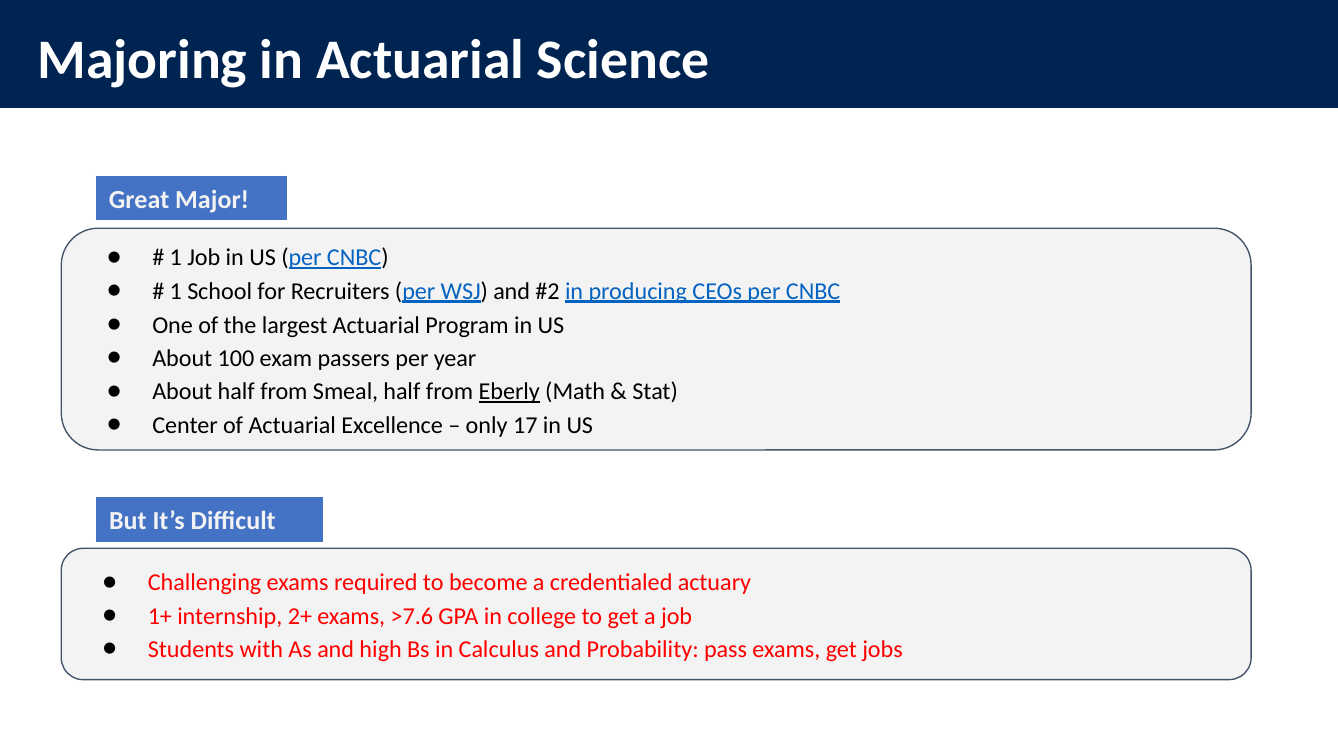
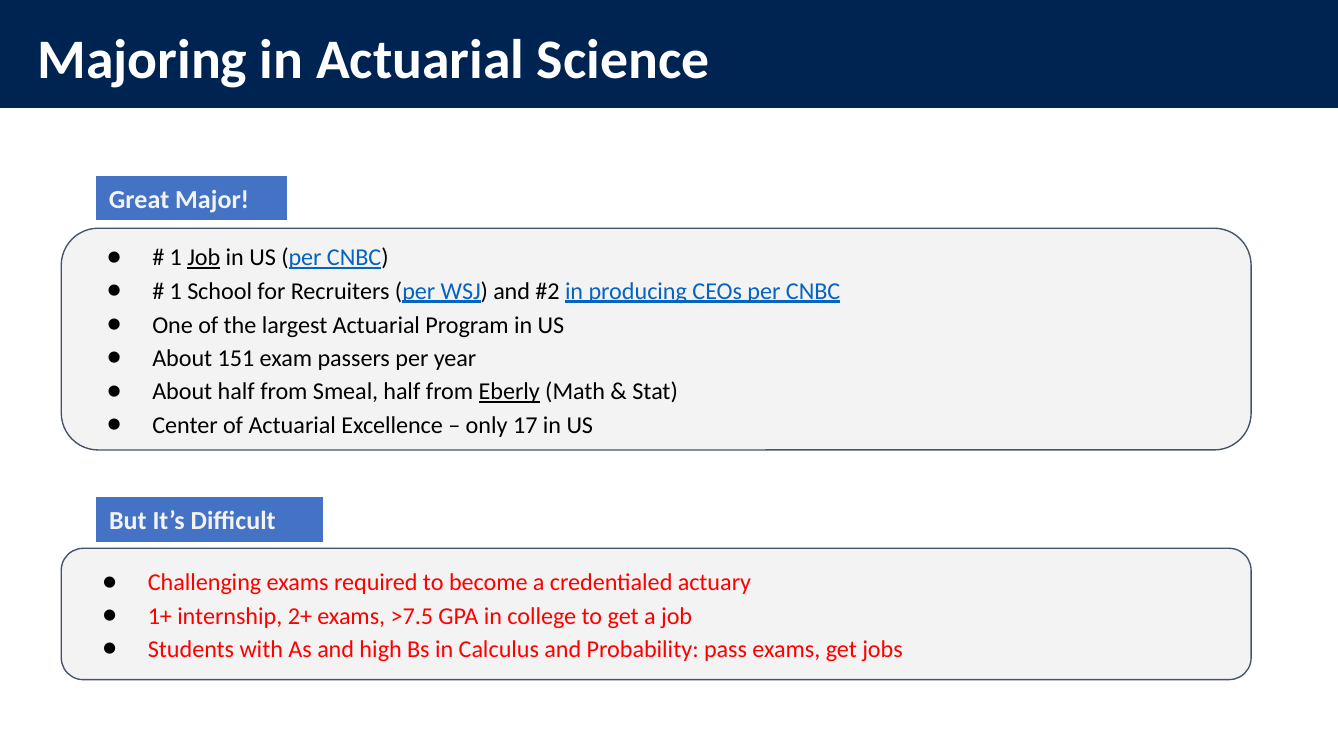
Job at (204, 257) underline: none -> present
100: 100 -> 151
>7.6: >7.6 -> >7.5
